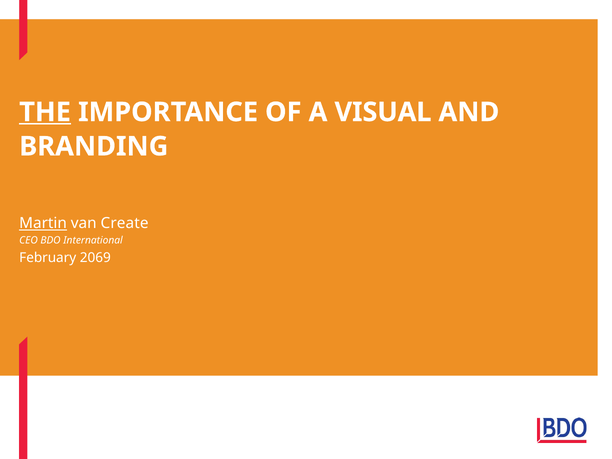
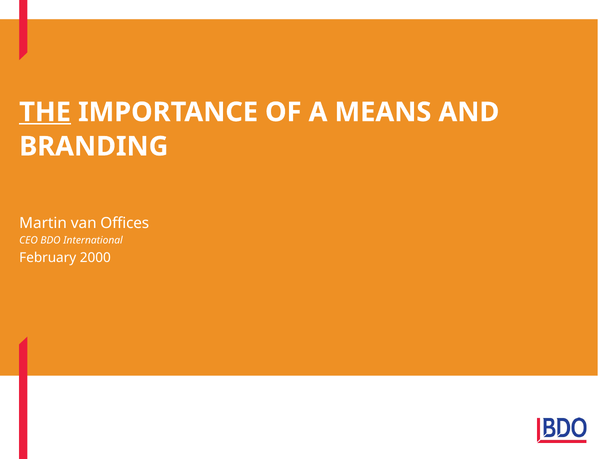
VISUAL: VISUAL -> MEANS
Martin underline: present -> none
Create: Create -> Offices
2069: 2069 -> 2000
